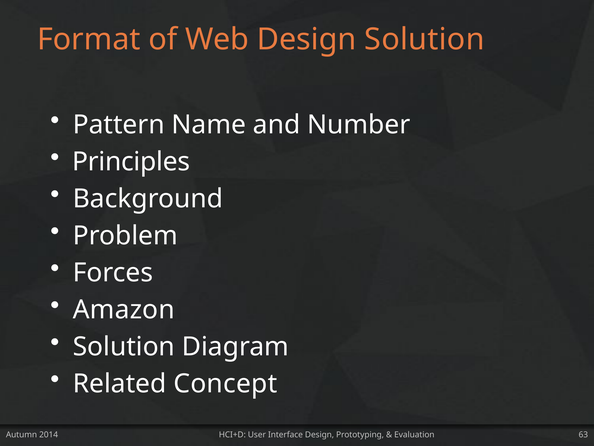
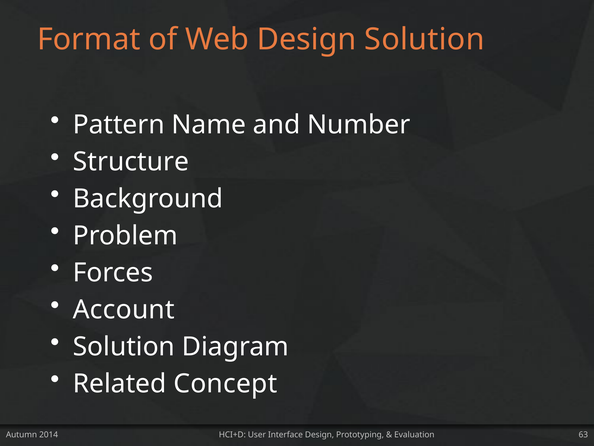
Principles: Principles -> Structure
Amazon: Amazon -> Account
